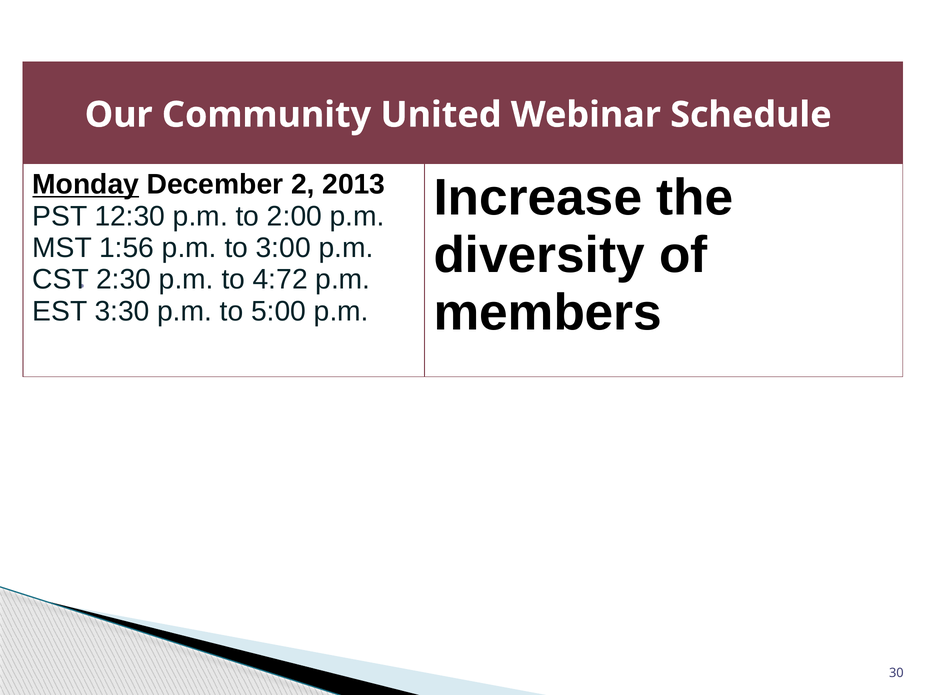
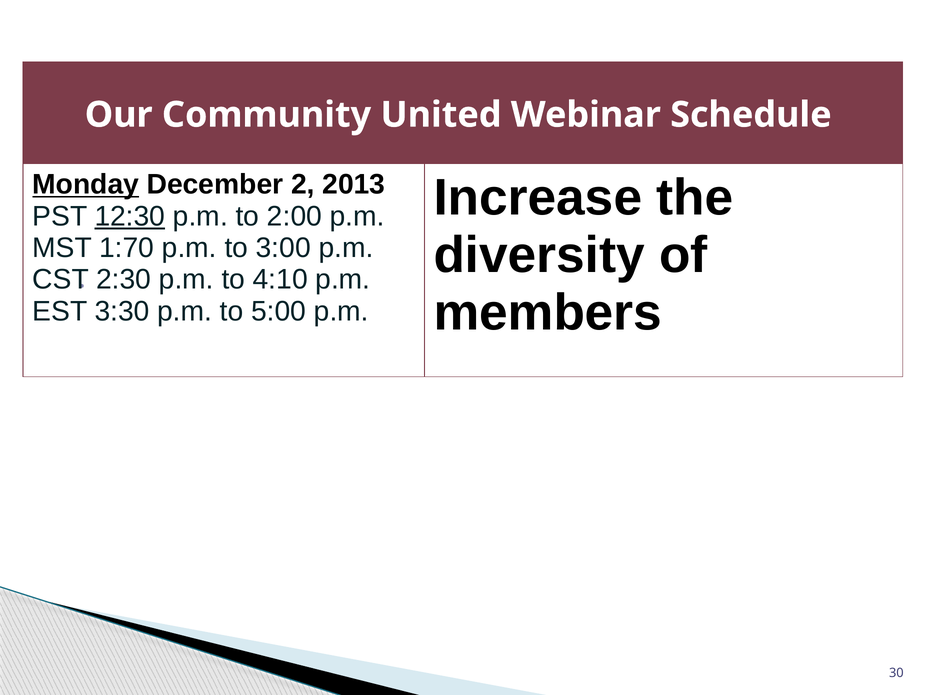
12:30 underline: none -> present
1:56: 1:56 -> 1:70
4:72: 4:72 -> 4:10
